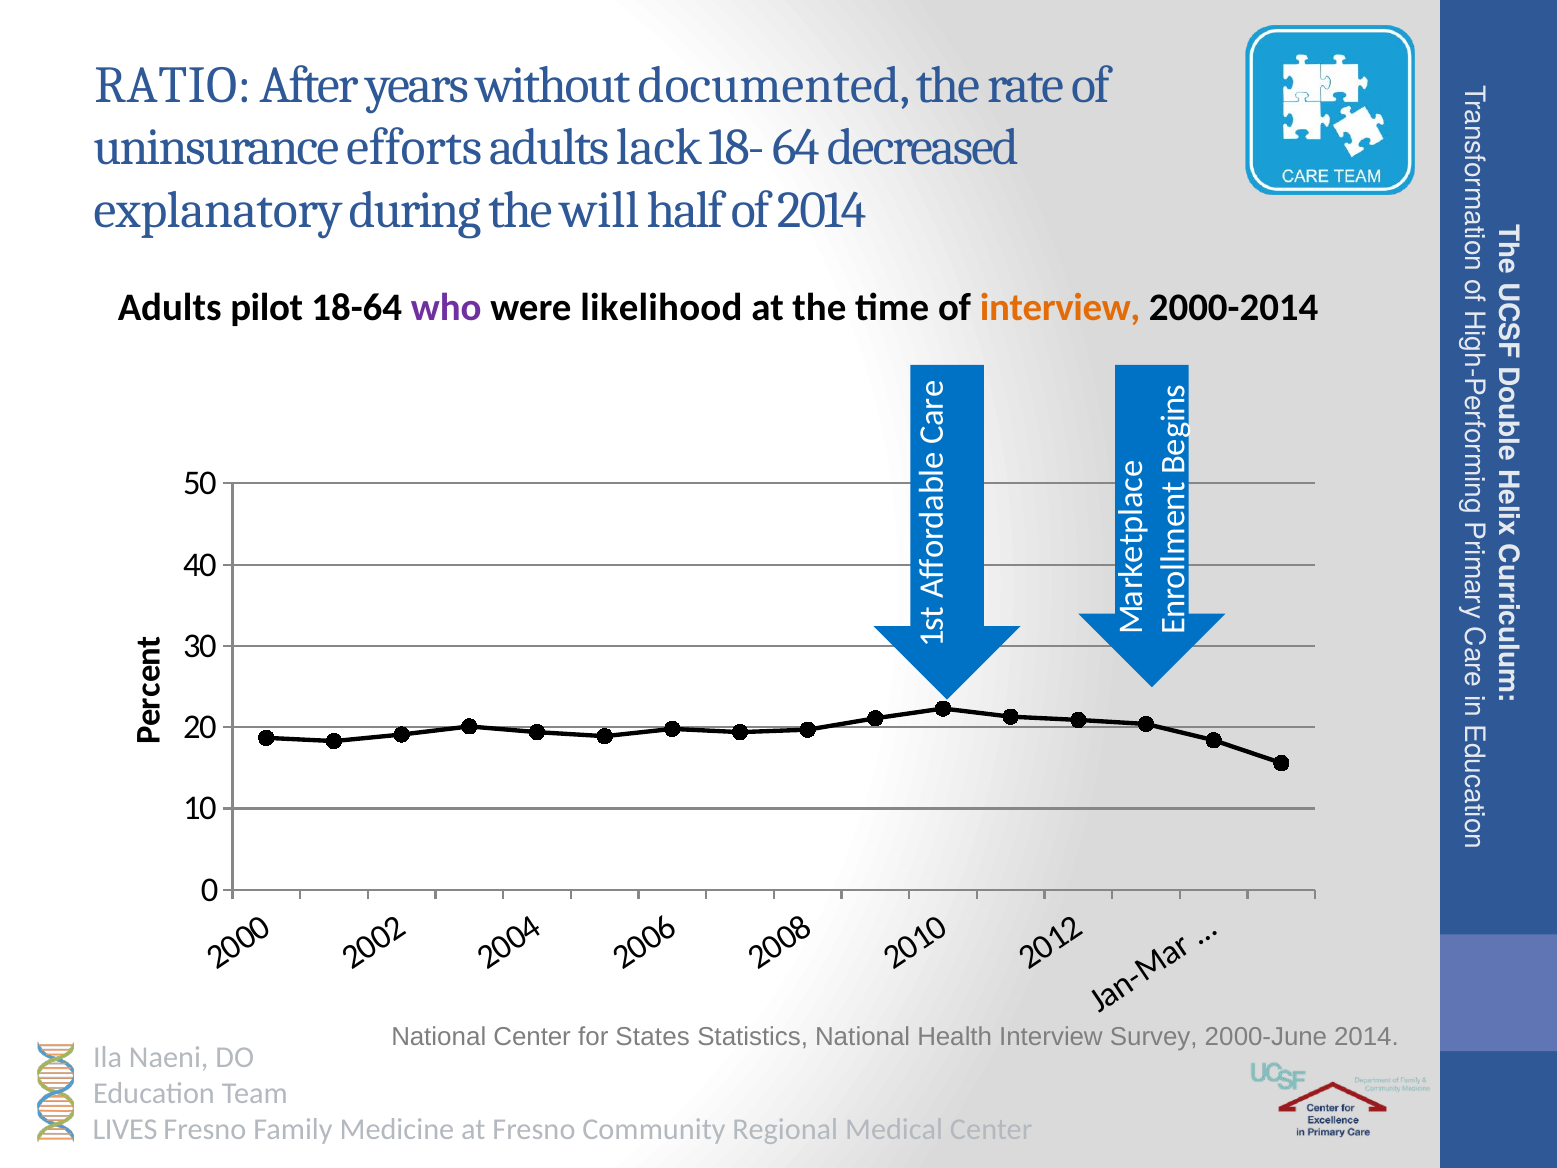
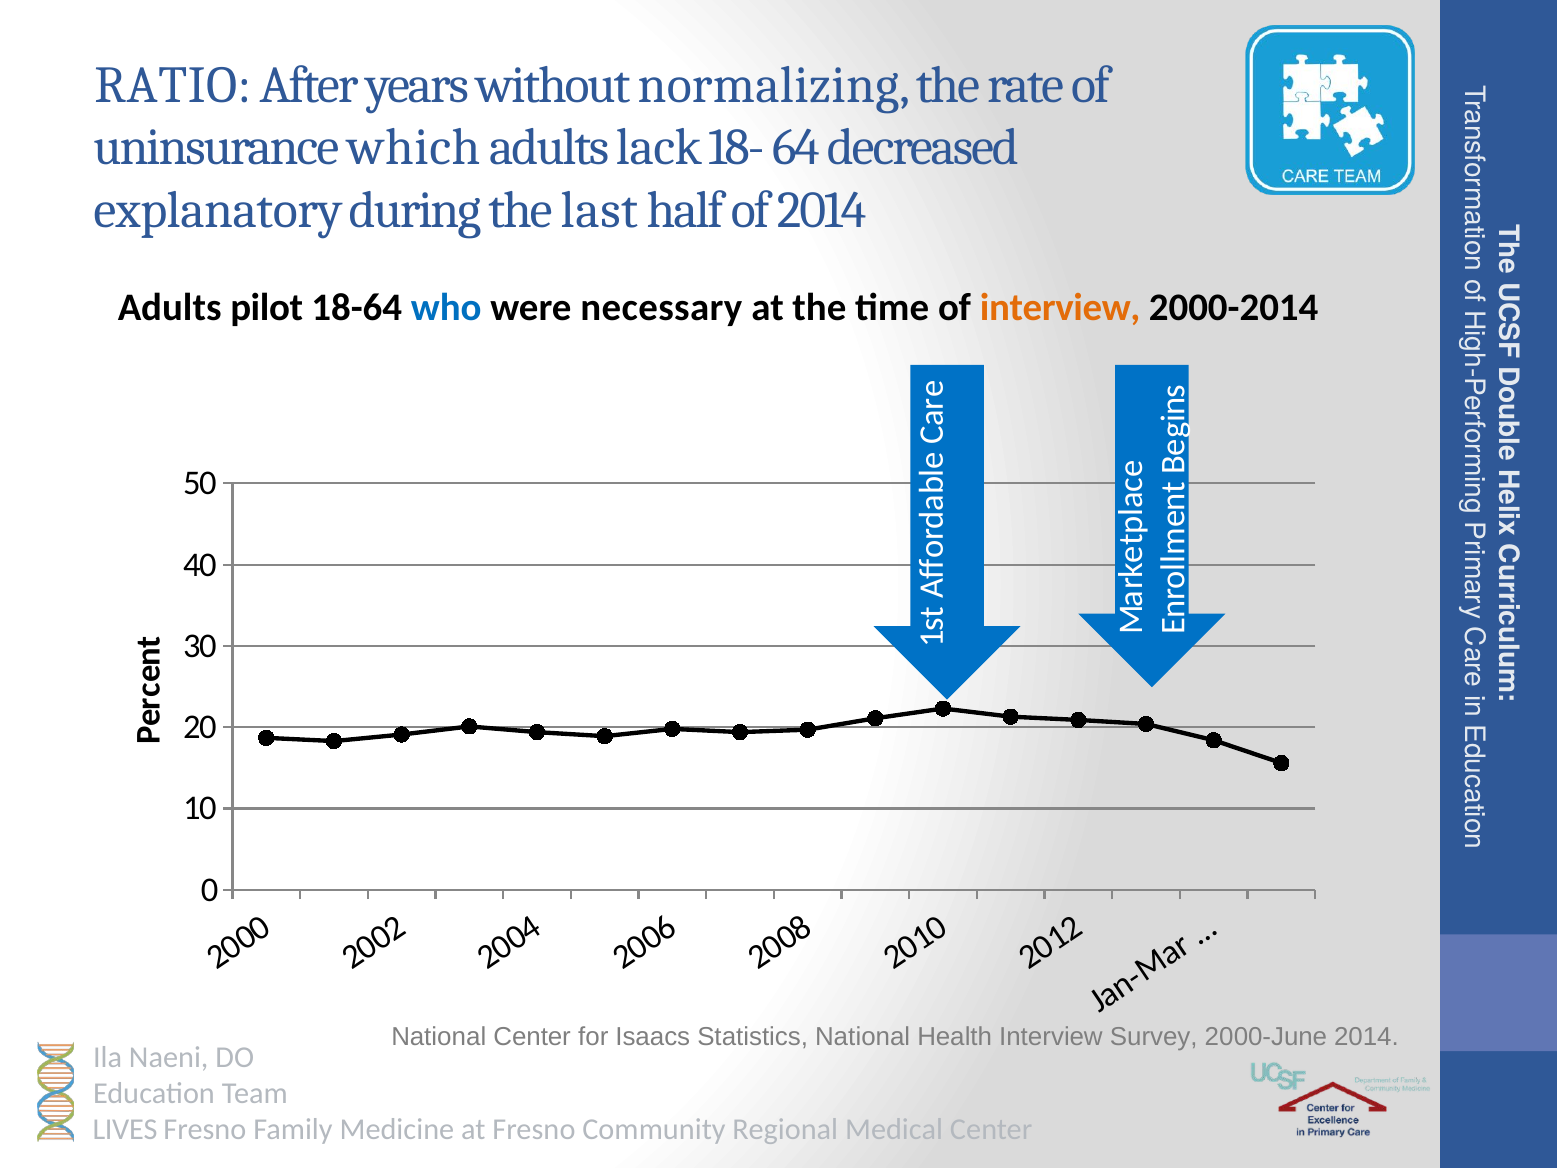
documented: documented -> normalizing
efforts: efforts -> which
will: will -> last
who colour: purple -> blue
likelihood: likelihood -> necessary
States: States -> Isaacs
